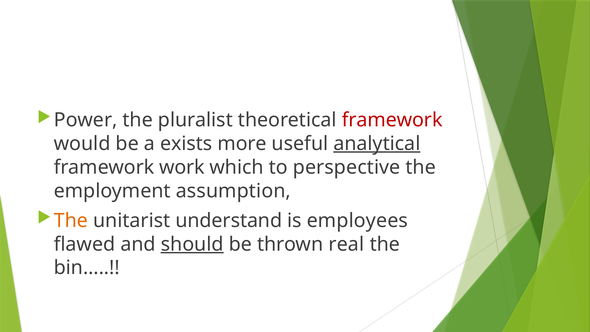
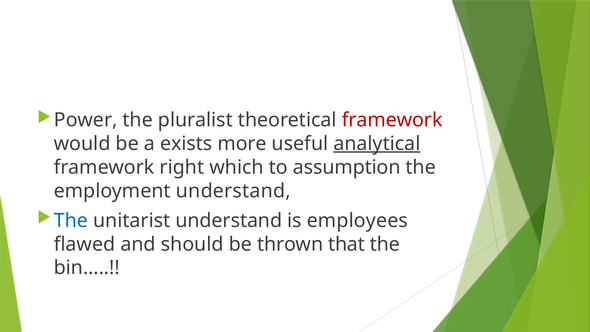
work: work -> right
perspective: perspective -> assumption
employment assumption: assumption -> understand
The at (71, 221) colour: orange -> blue
should underline: present -> none
real: real -> that
